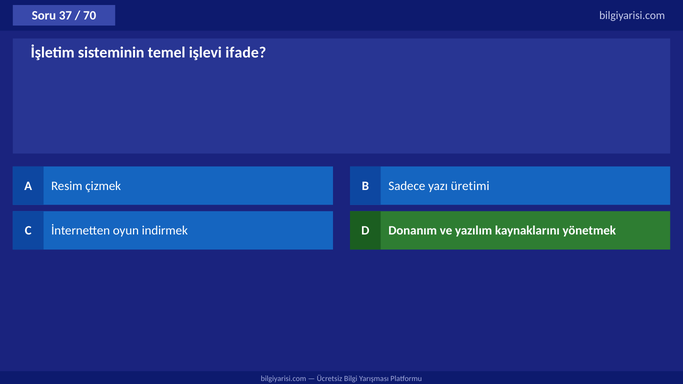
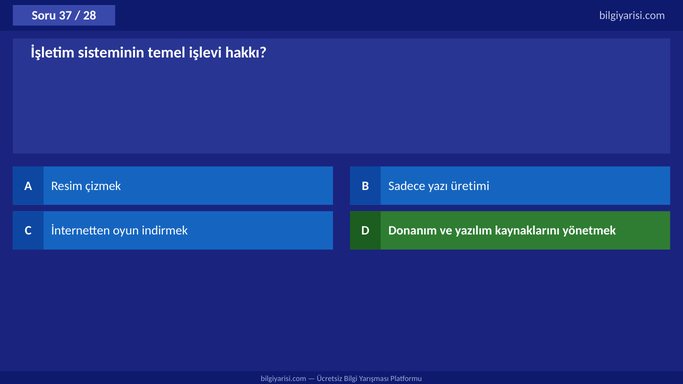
70: 70 -> 28
ifade: ifade -> hakkı
